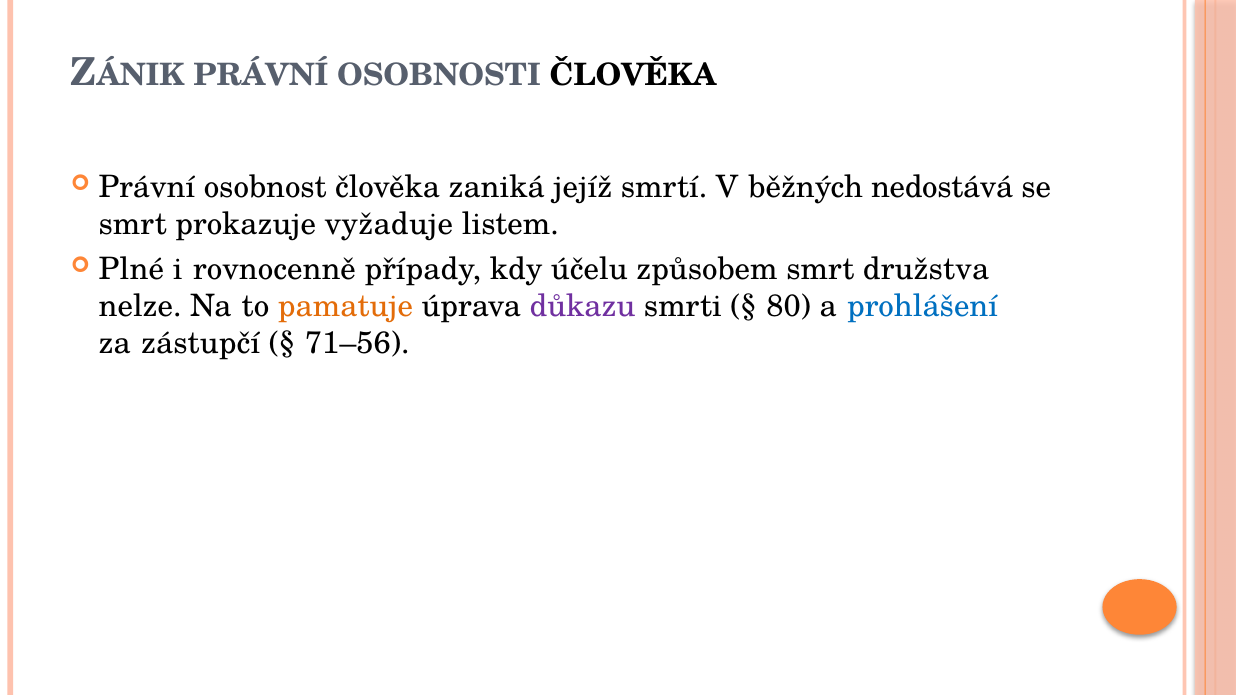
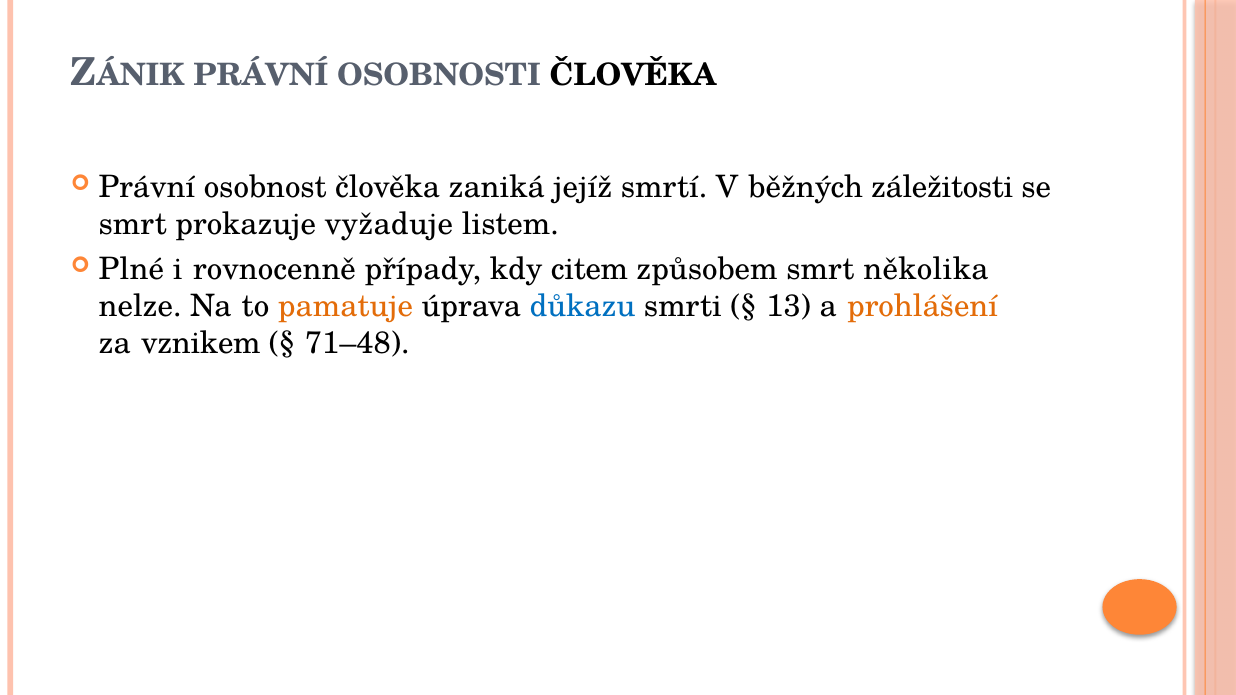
nedostává: nedostává -> záležitosti
účelu: účelu -> citem
družstva: družstva -> několika
důkazu colour: purple -> blue
80: 80 -> 13
prohlášení colour: blue -> orange
zástupčí: zástupčí -> vznikem
71–56: 71–56 -> 71–48
